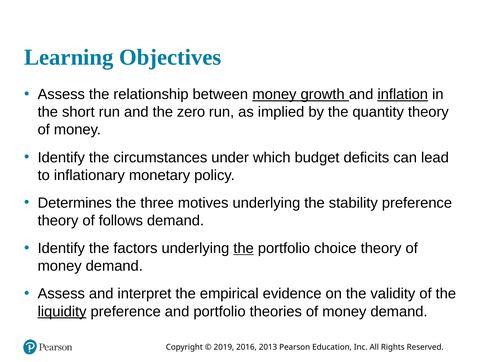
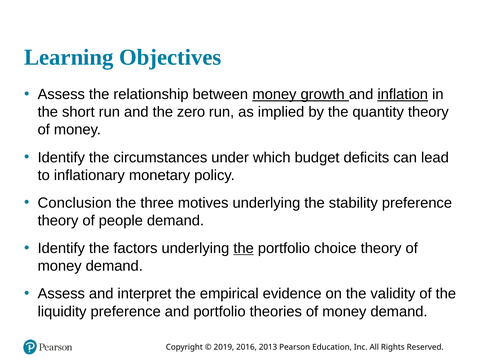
Determines: Determines -> Conclusion
follows: follows -> people
liquidity underline: present -> none
